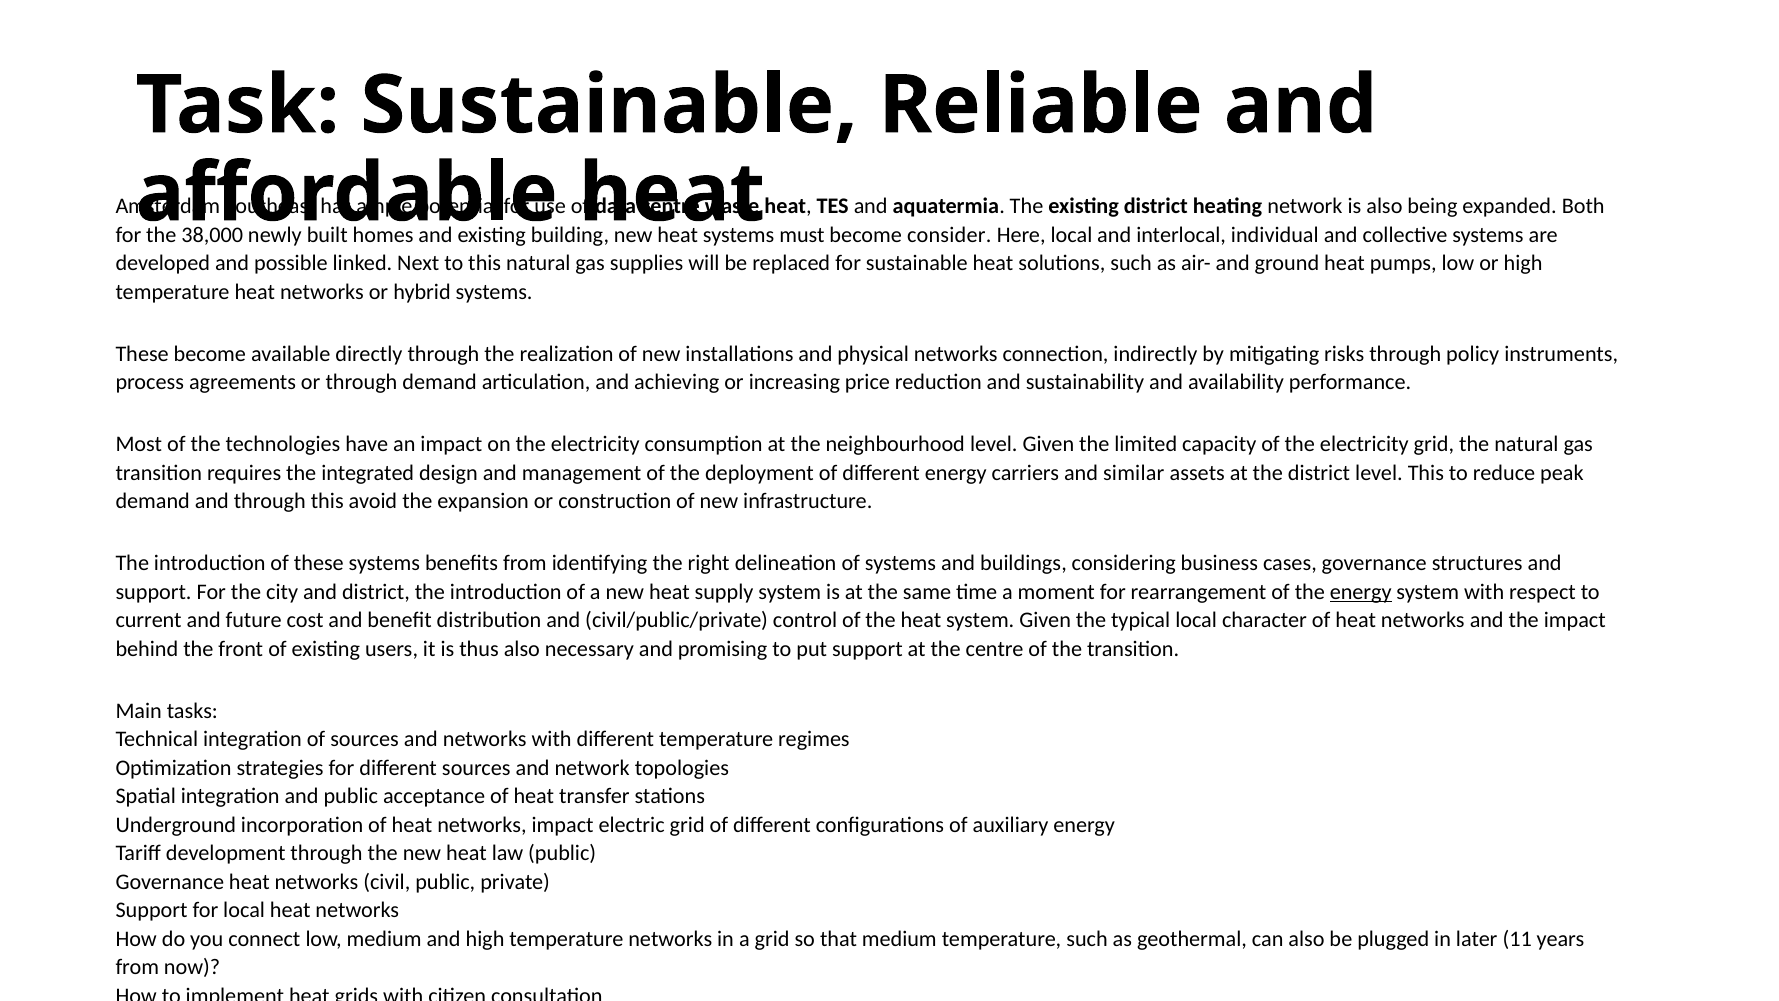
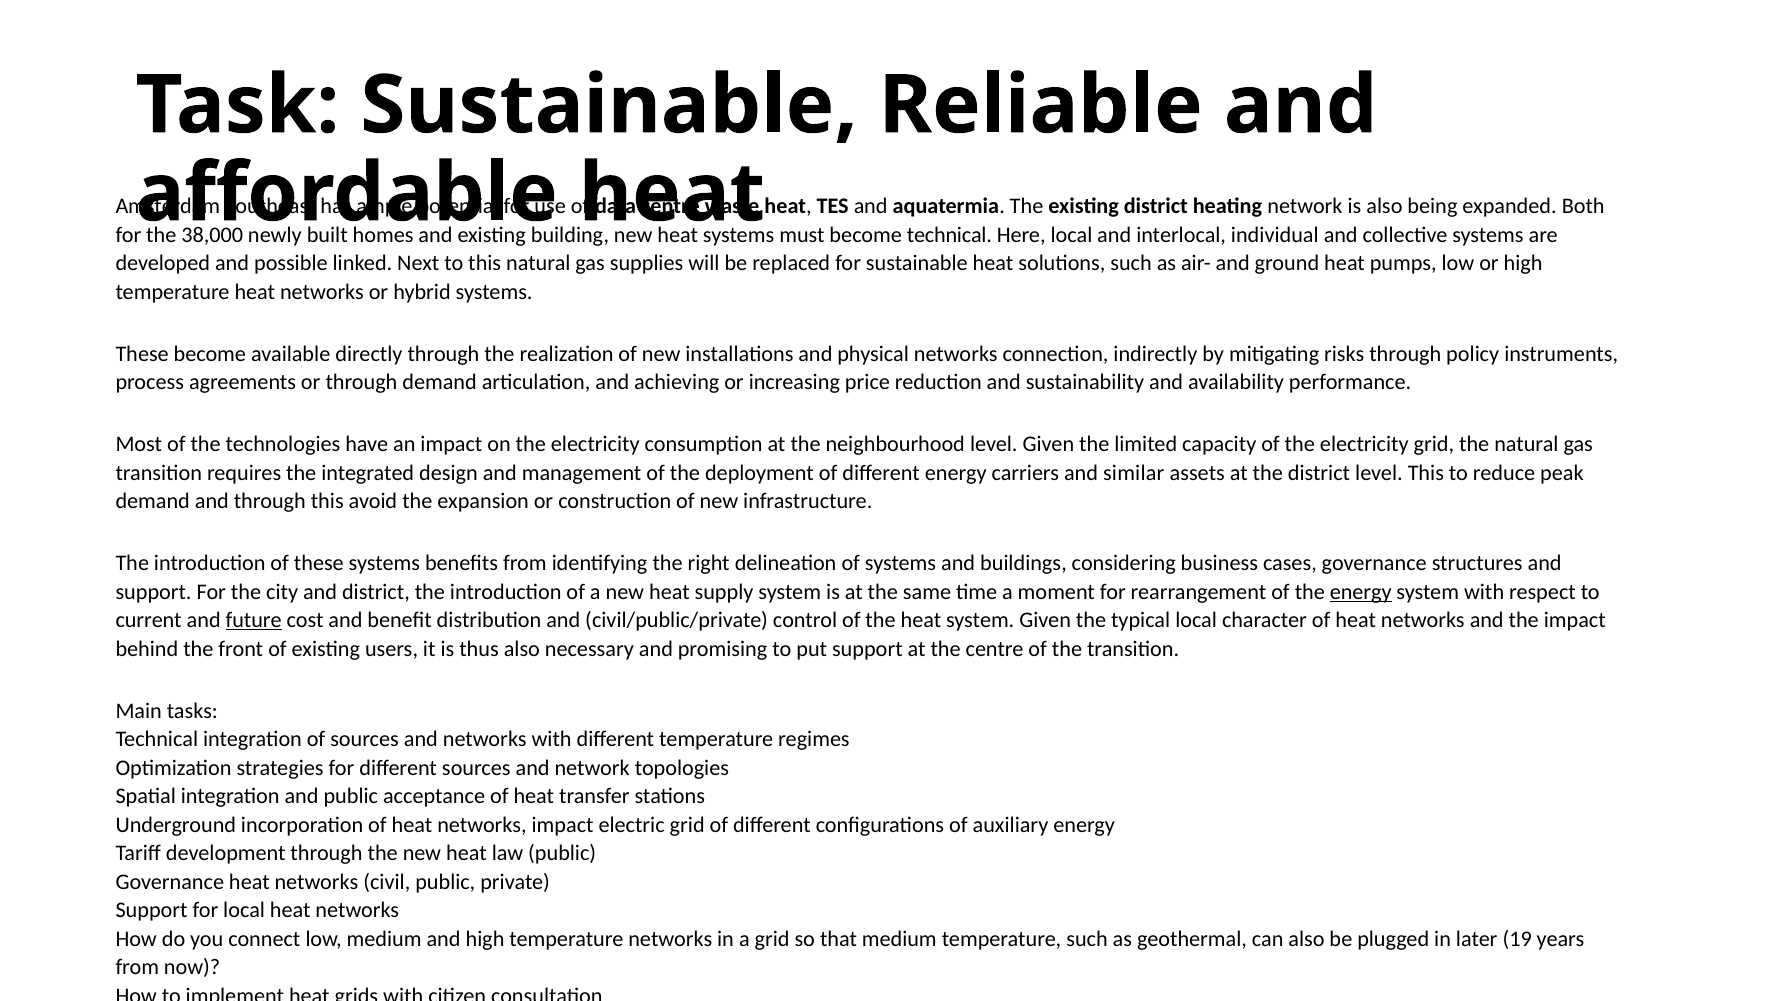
become consider: consider -> technical
future underline: none -> present
11: 11 -> 19
